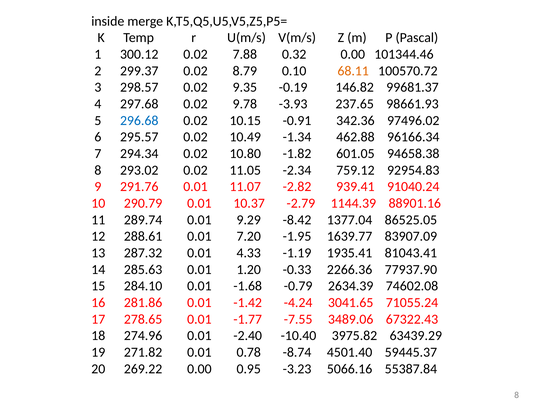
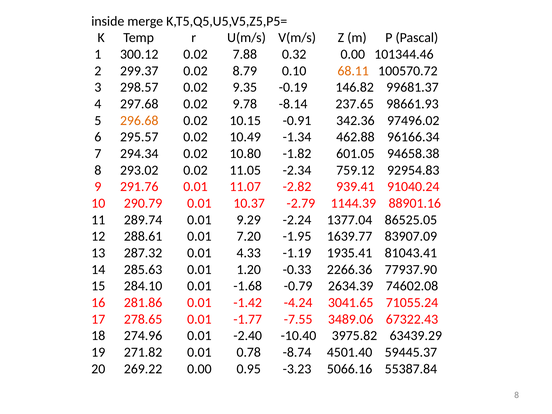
-3.93: -3.93 -> -8.14
296.68 colour: blue -> orange
-8.42: -8.42 -> -2.24
